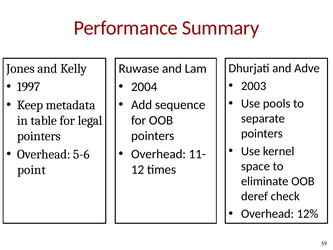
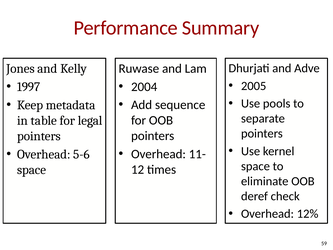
2003: 2003 -> 2005
point at (32, 170): point -> space
